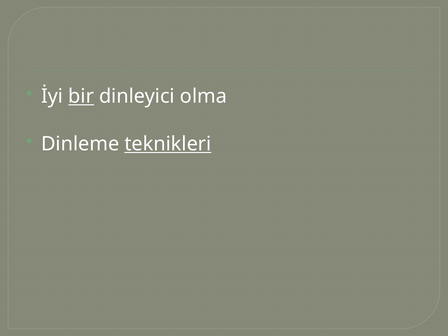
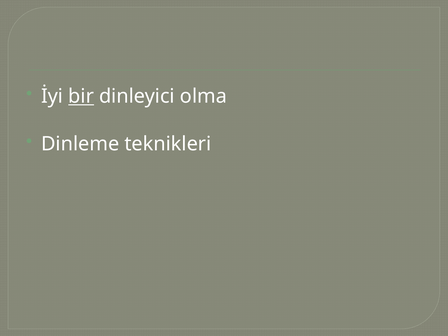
teknikleri underline: present -> none
